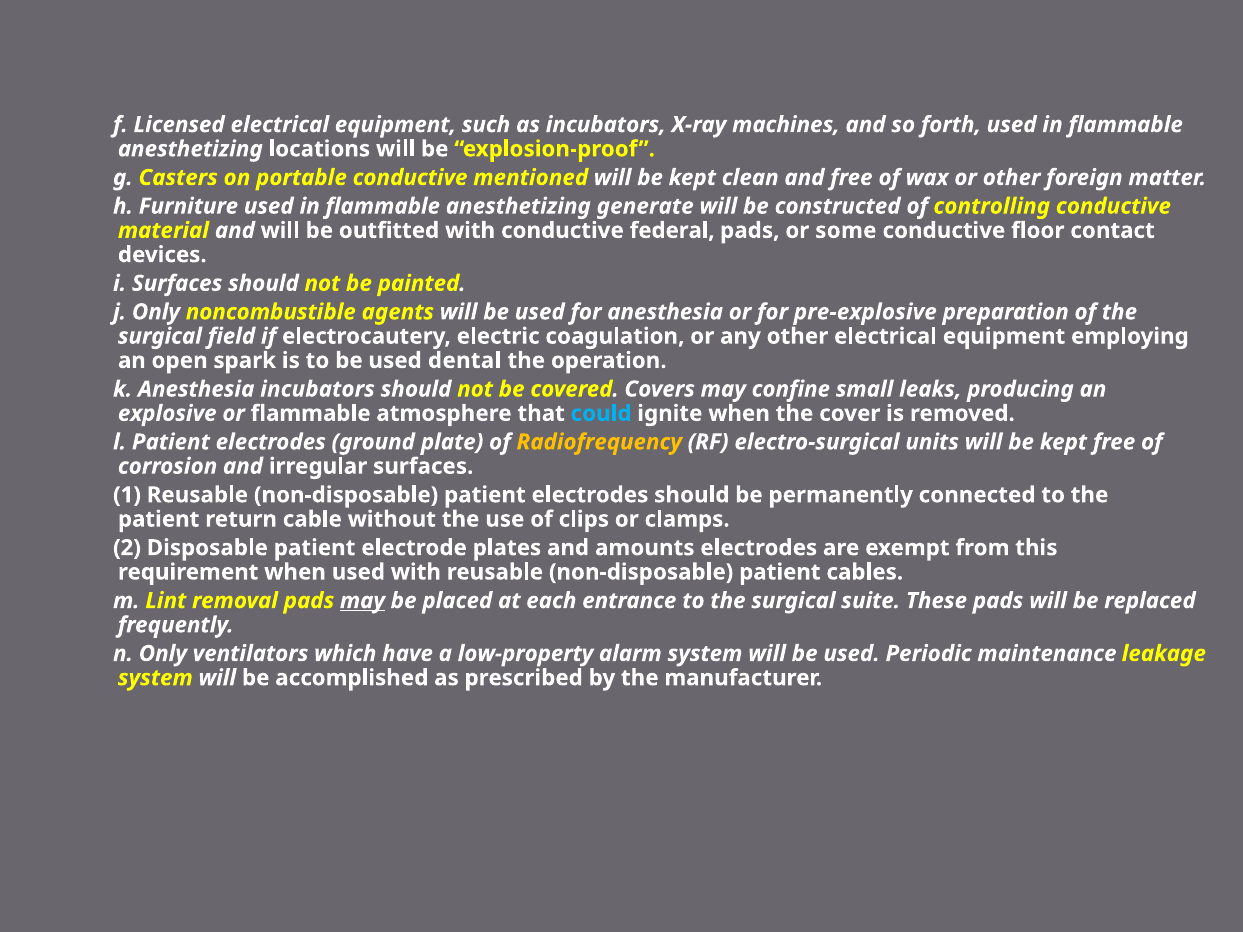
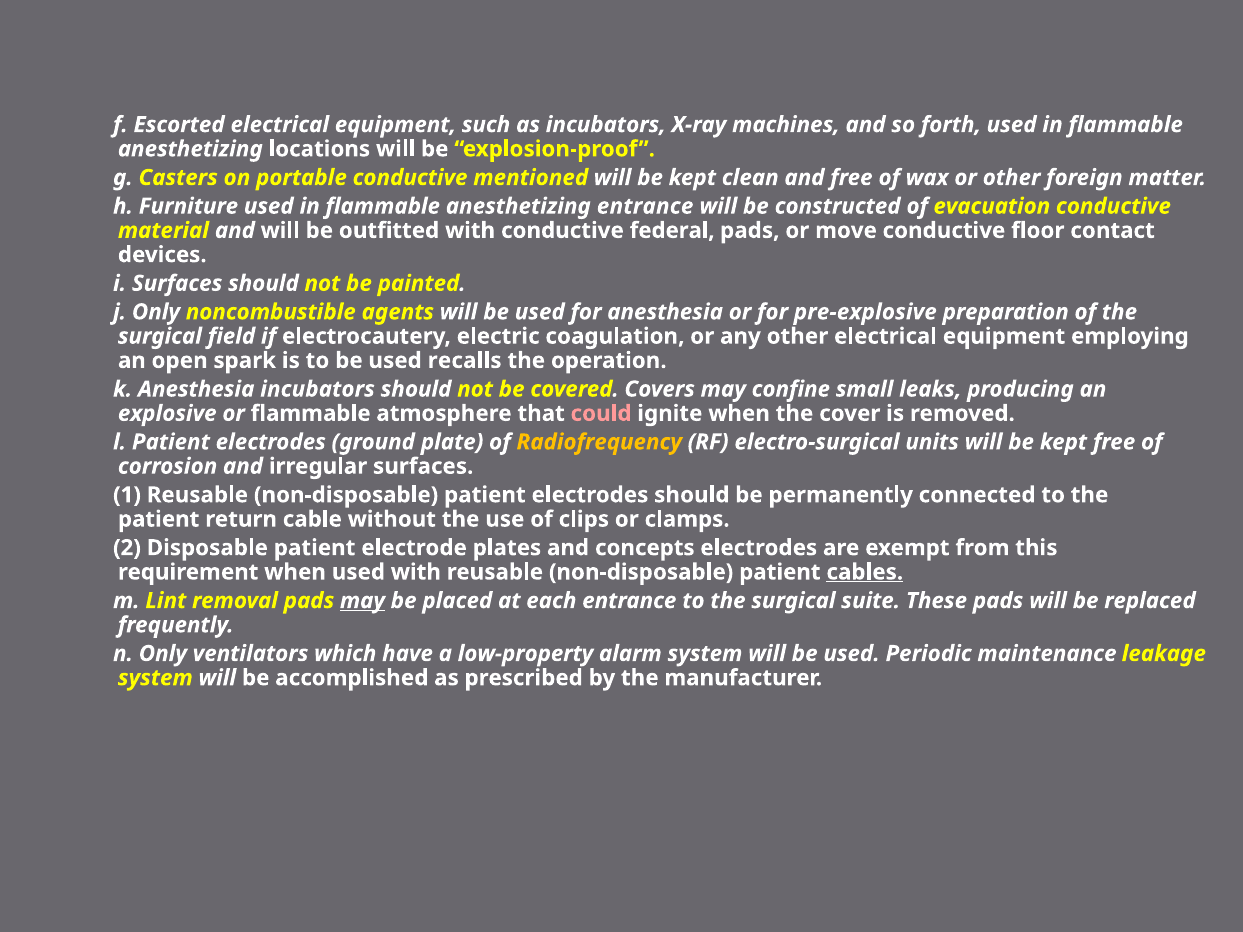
Licensed: Licensed -> Escorted
anesthetizing generate: generate -> entrance
controlling: controlling -> evacuation
some: some -> move
dental: dental -> recalls
could colour: light blue -> pink
amounts: amounts -> concepts
cables underline: none -> present
